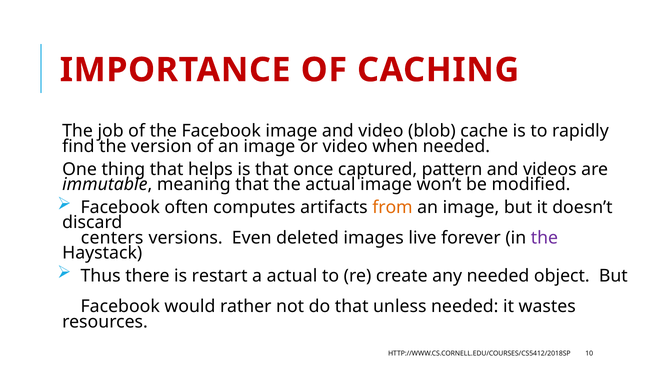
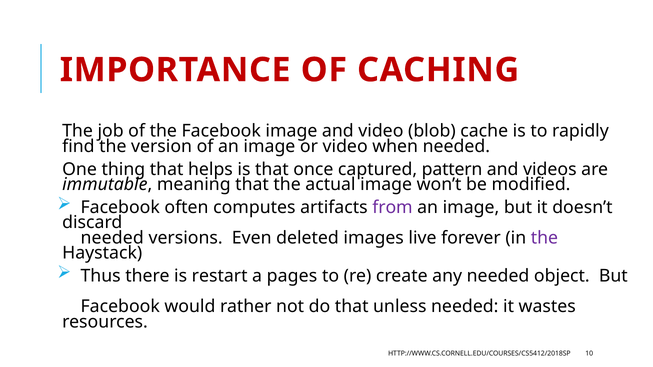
from colour: orange -> purple
centers at (112, 238): centers -> needed
a actual: actual -> pages
